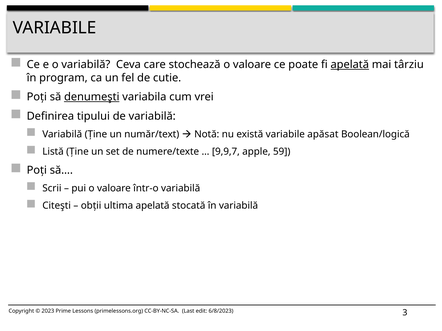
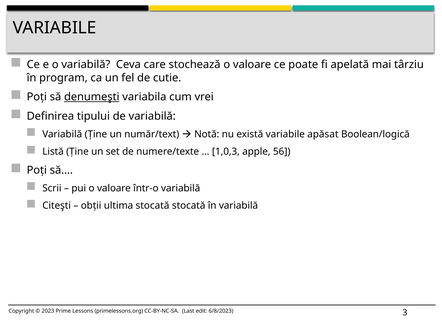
apelată at (350, 65) underline: present -> none
9,9,7: 9,9,7 -> 1,0,3
59: 59 -> 56
ultima apelată: apelată -> stocată
